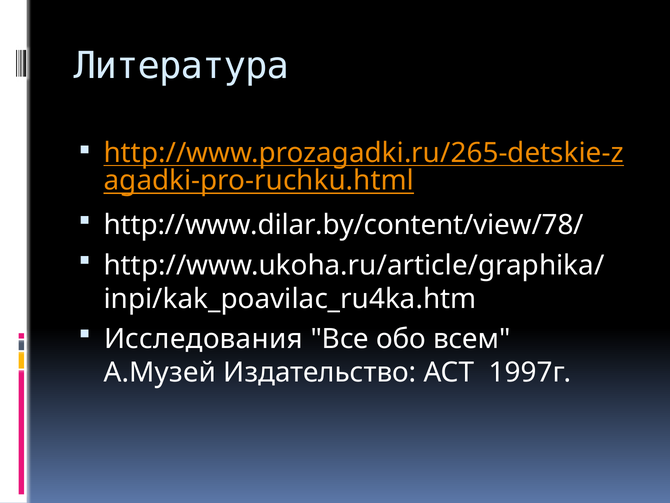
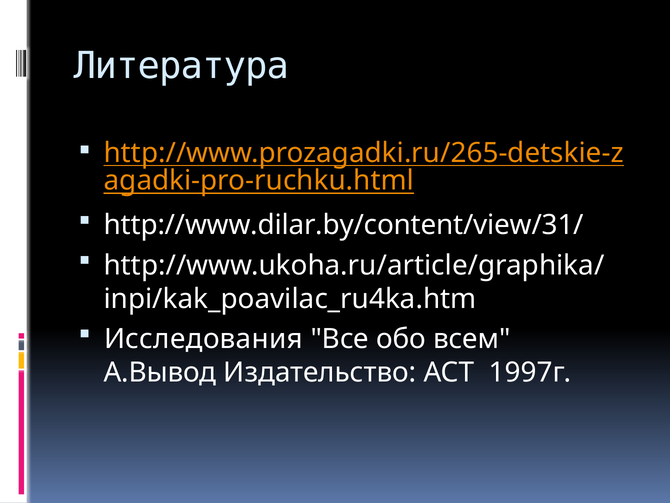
http://www.dilar.by/content/view/78/: http://www.dilar.by/content/view/78/ -> http://www.dilar.by/content/view/31/
А.Музей: А.Музей -> А.Вывод
